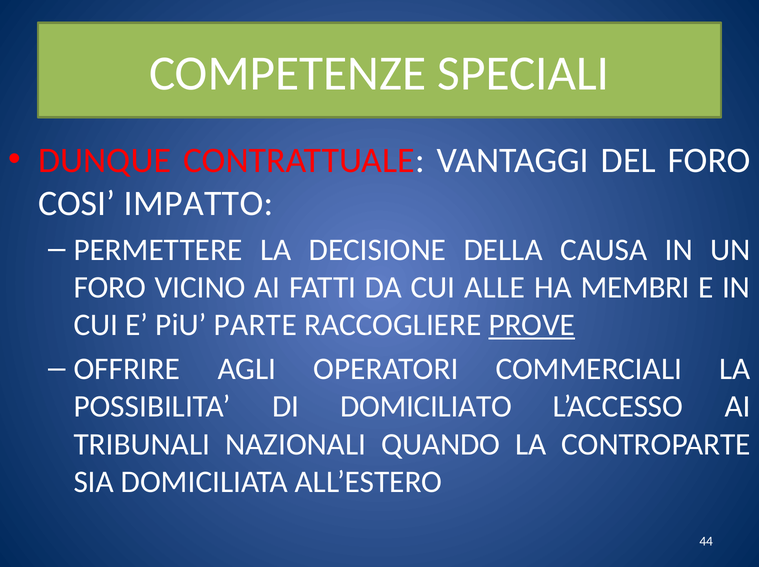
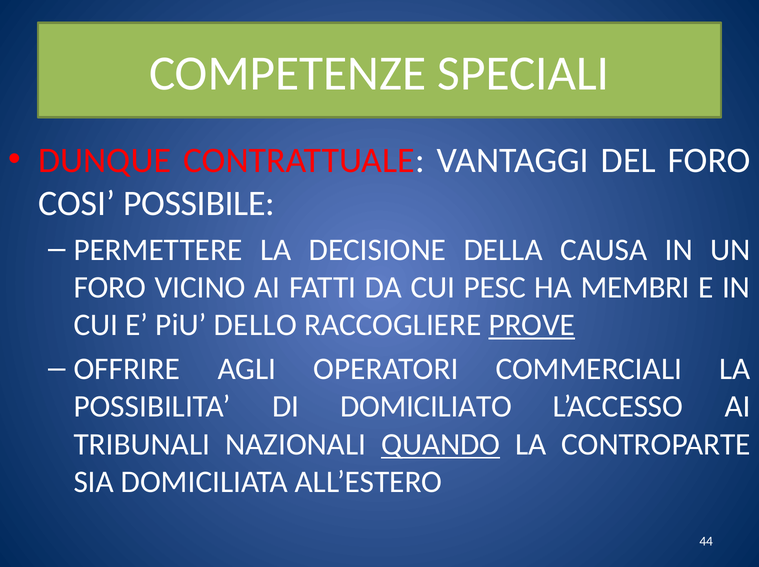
IMPATTO: IMPATTO -> POSSIBILE
ALLE: ALLE -> PESC
PARTE: PARTE -> DELLO
QUANDO underline: none -> present
